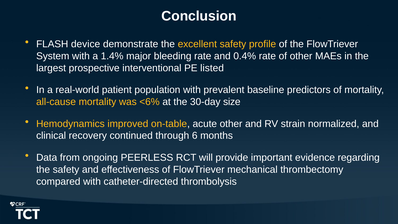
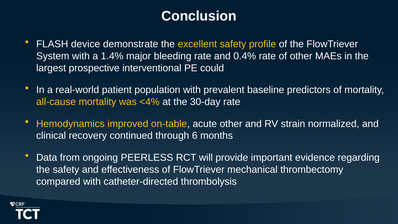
listed: listed -> could
<6%: <6% -> <4%
30-day size: size -> rate
